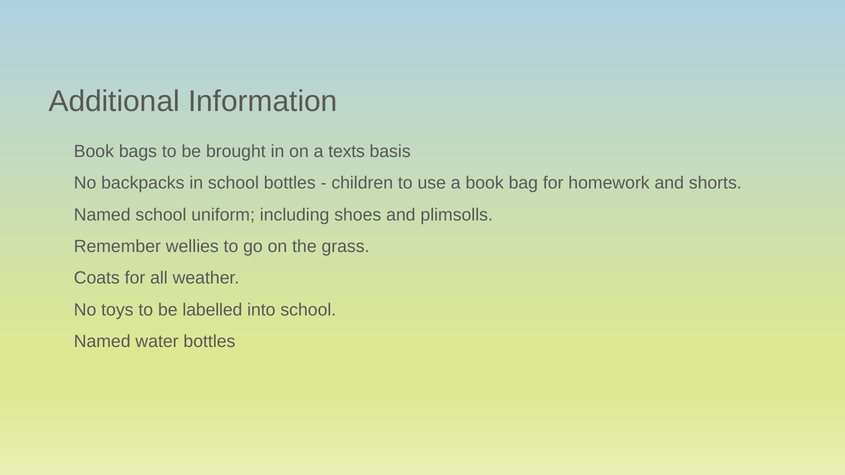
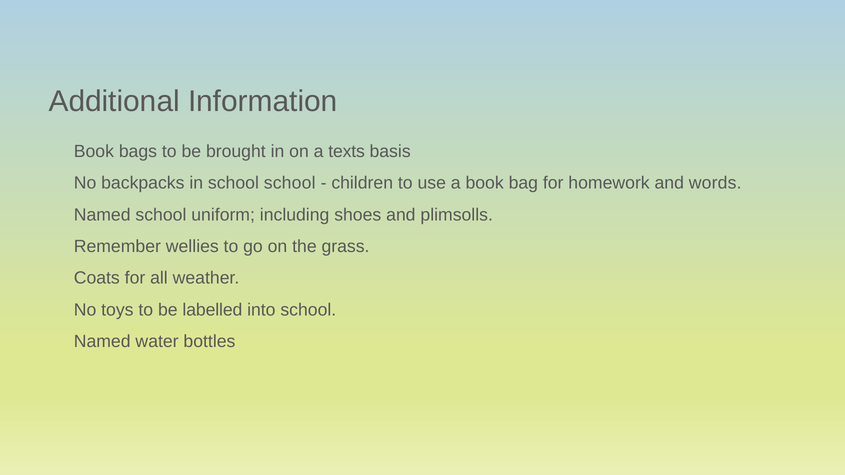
school bottles: bottles -> school
shorts: shorts -> words
